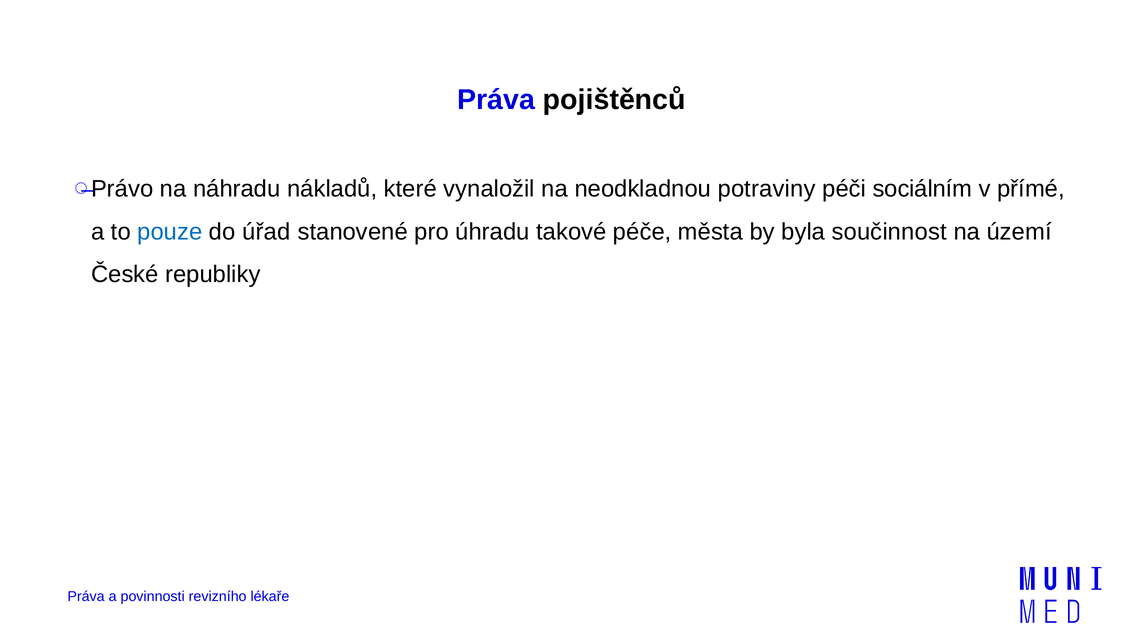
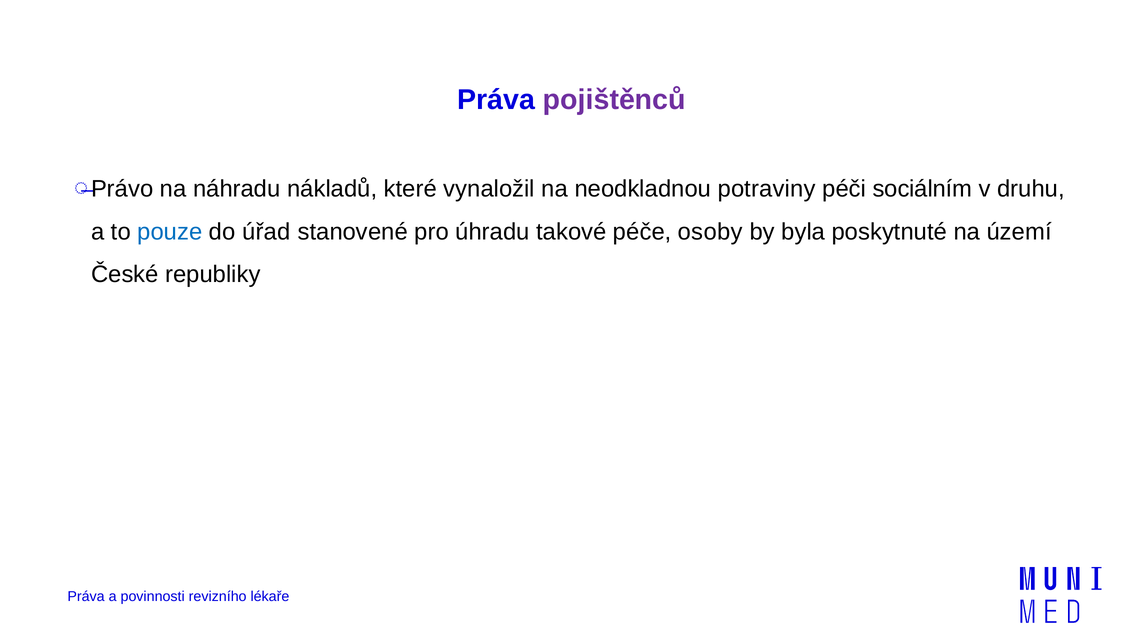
pojištěnců colour: black -> purple
přímé: přímé -> druhu
města: města -> osoby
součinnost: součinnost -> poskytnuté
